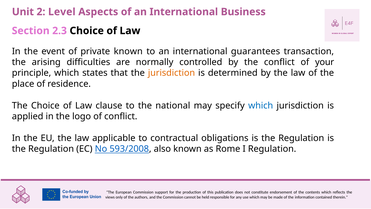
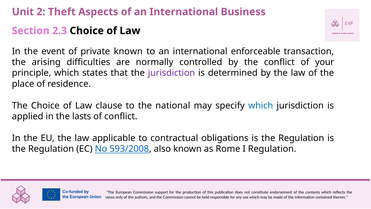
Level: Level -> Theft
guarantees: guarantees -> enforceable
jurisdiction at (171, 73) colour: orange -> purple
logo: logo -> lasts
